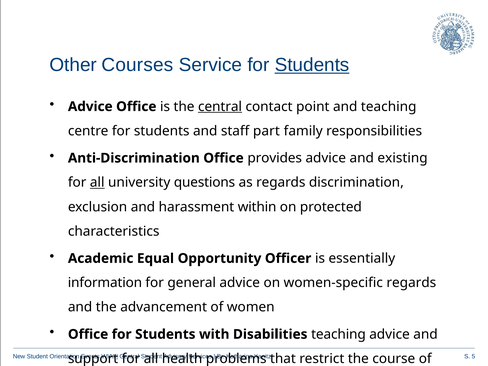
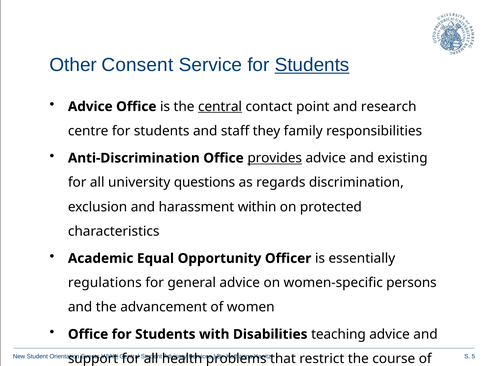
Courses: Courses -> Consent
and teaching: teaching -> research
part: part -> they
provides underline: none -> present
all at (97, 182) underline: present -> none
information: information -> regulations
women-specific regards: regards -> persons
